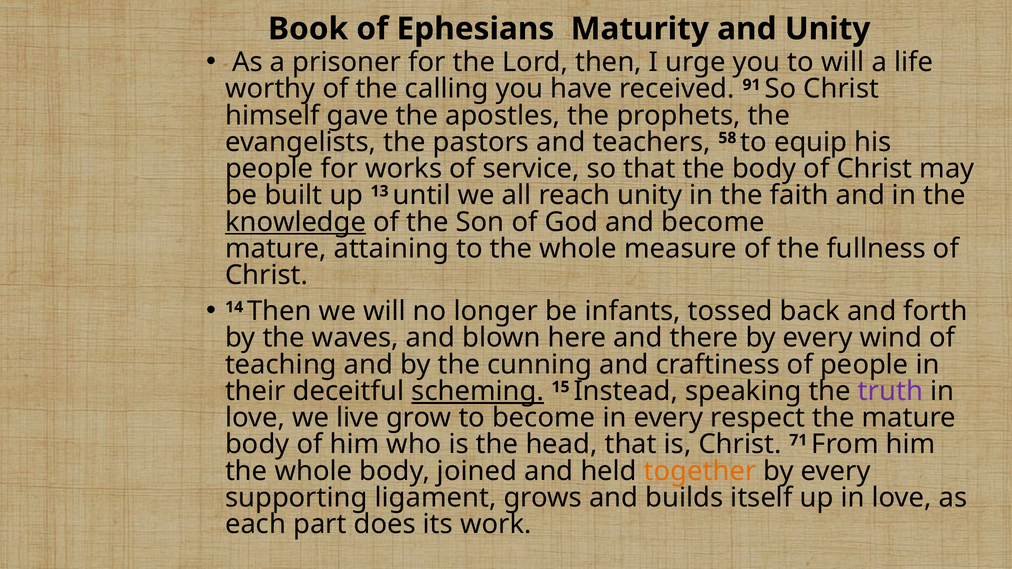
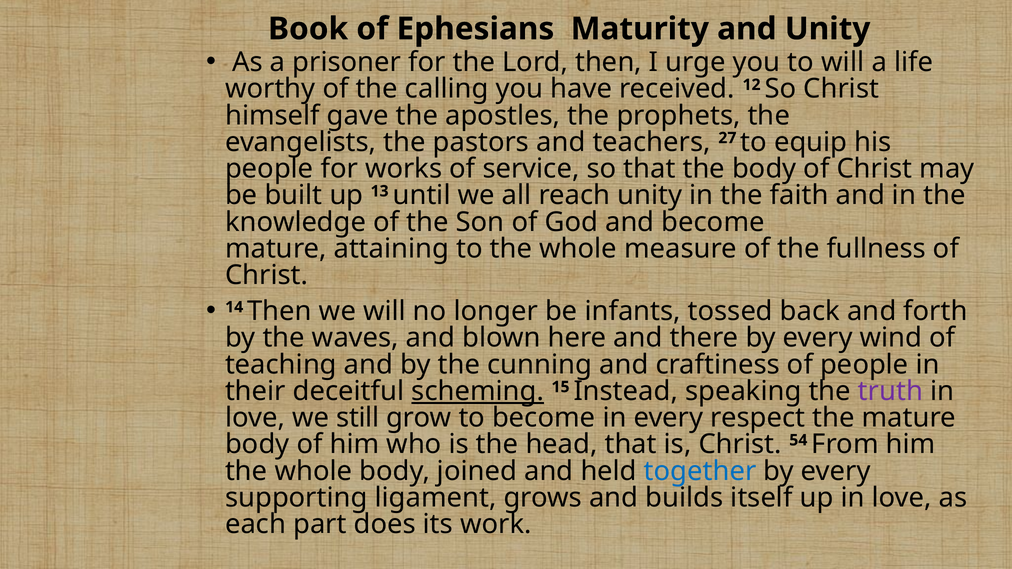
91: 91 -> 12
58: 58 -> 27
knowledge underline: present -> none
live: live -> still
71: 71 -> 54
together colour: orange -> blue
